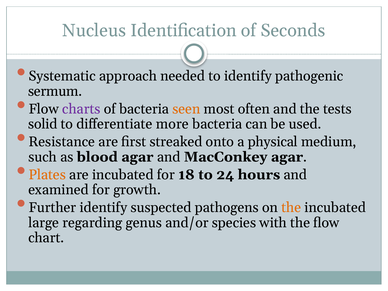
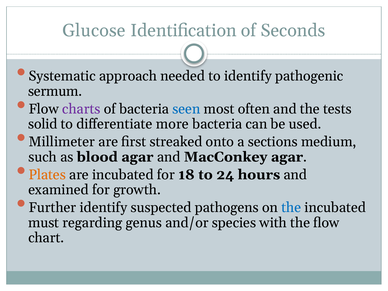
Nucleus: Nucleus -> Glucose
seen colour: orange -> blue
Resistance: Resistance -> Millimeter
physical: physical -> sections
the at (291, 208) colour: orange -> blue
large: large -> must
